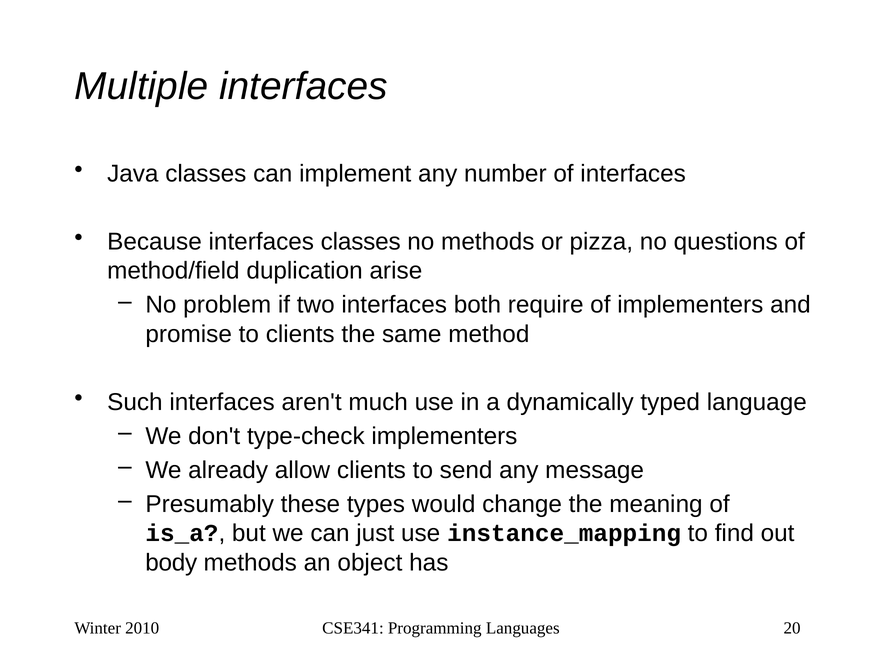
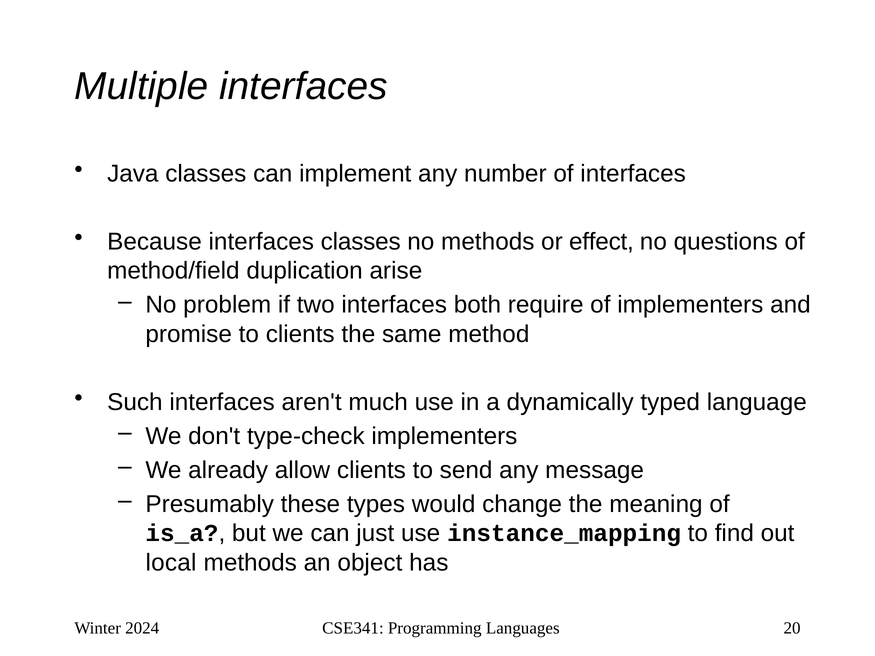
pizza: pizza -> effect
body: body -> local
2010: 2010 -> 2024
